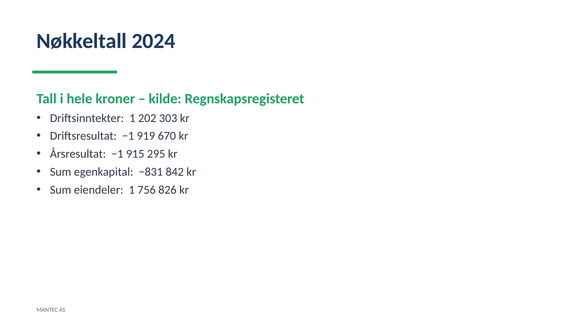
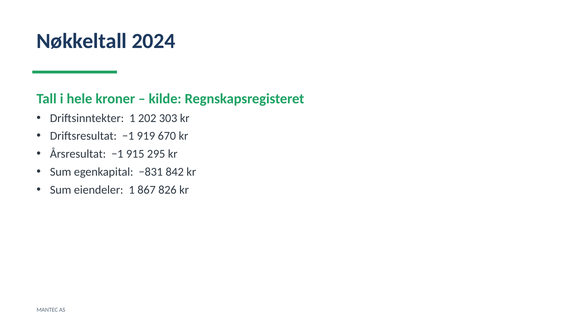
756: 756 -> 867
